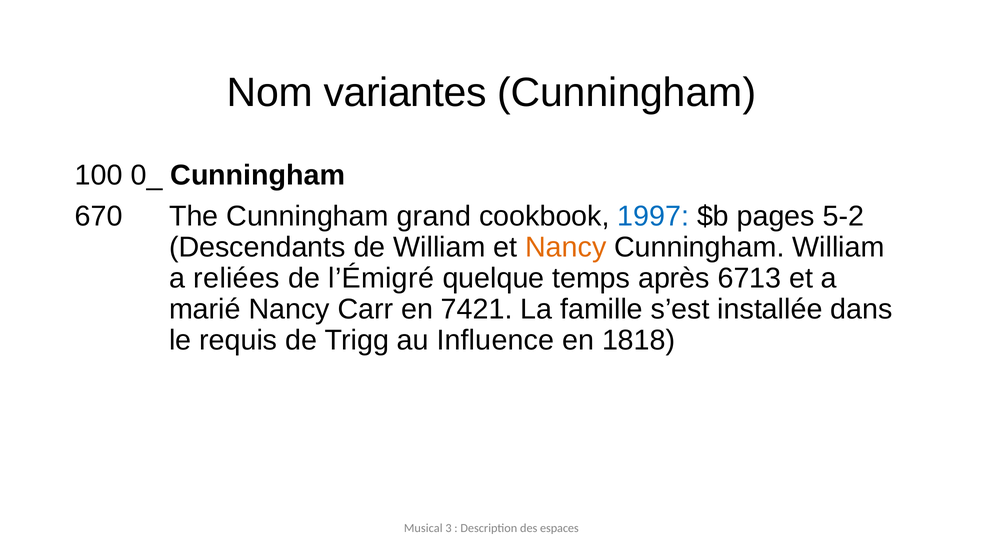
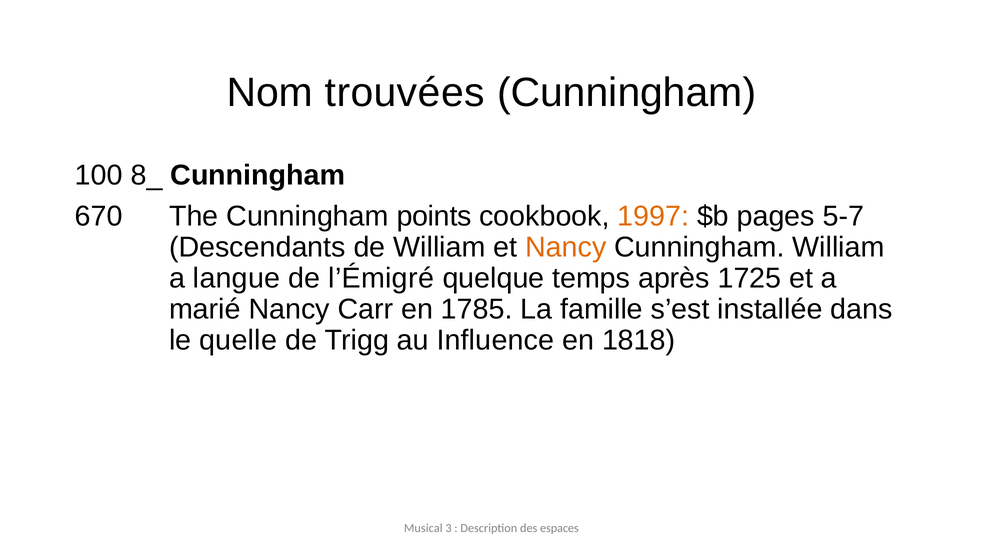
variantes: variantes -> trouvées
0_: 0_ -> 8_
grand: grand -> points
1997 colour: blue -> orange
5-2: 5-2 -> 5-7
reliées: reliées -> langue
6713: 6713 -> 1725
7421: 7421 -> 1785
requis: requis -> quelle
